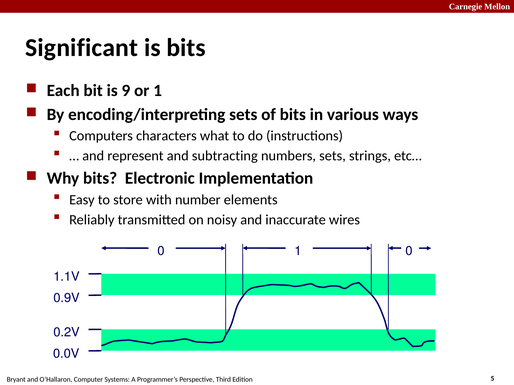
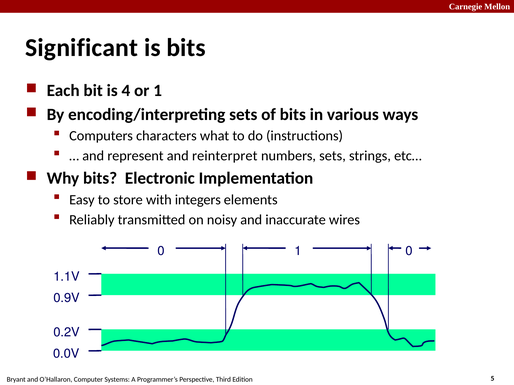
9: 9 -> 4
subtracting: subtracting -> reinterpret
number: number -> integers
